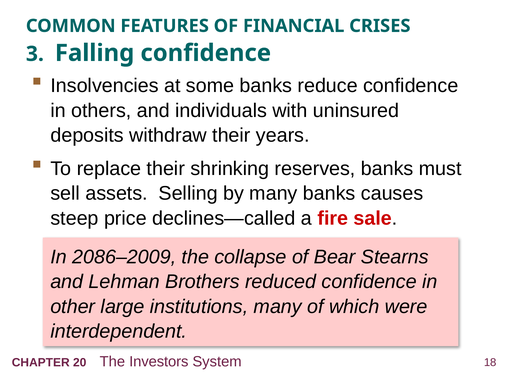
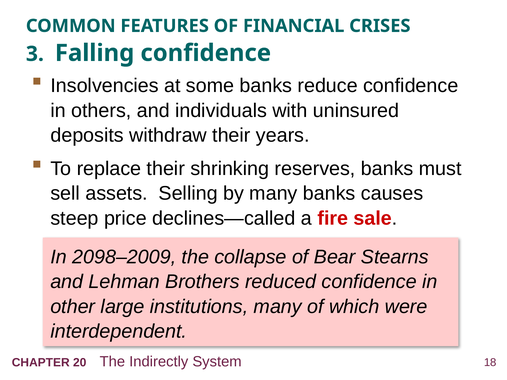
2086–2009: 2086–2009 -> 2098–2009
Investors: Investors -> Indirectly
